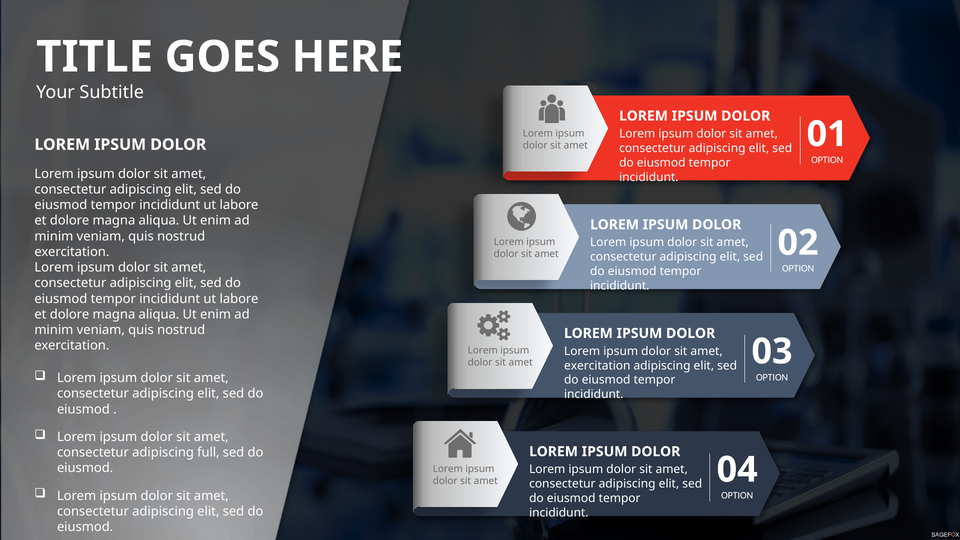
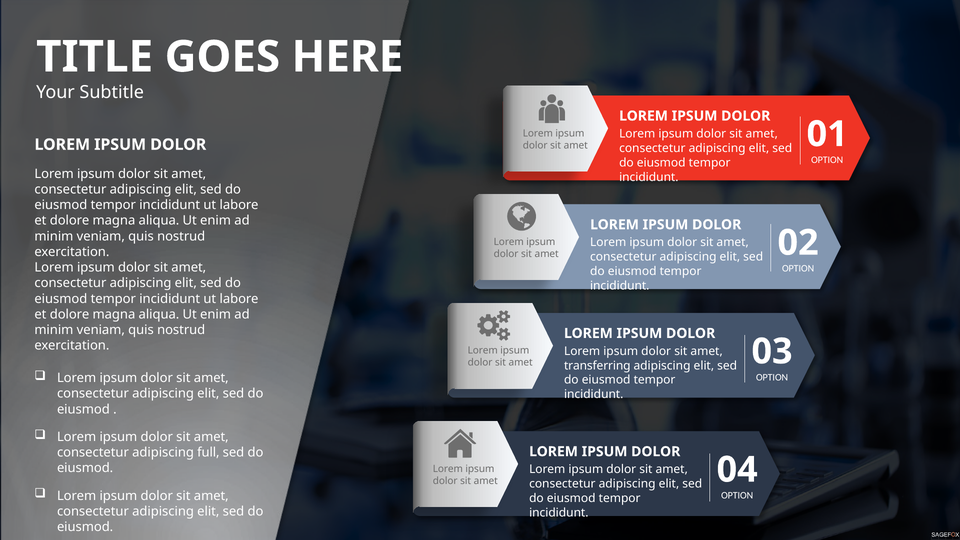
exercitation at (597, 366): exercitation -> transferring
